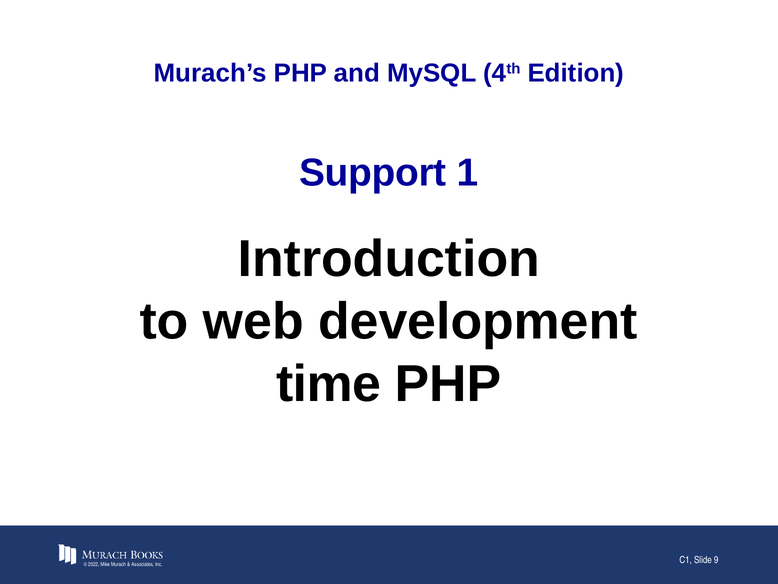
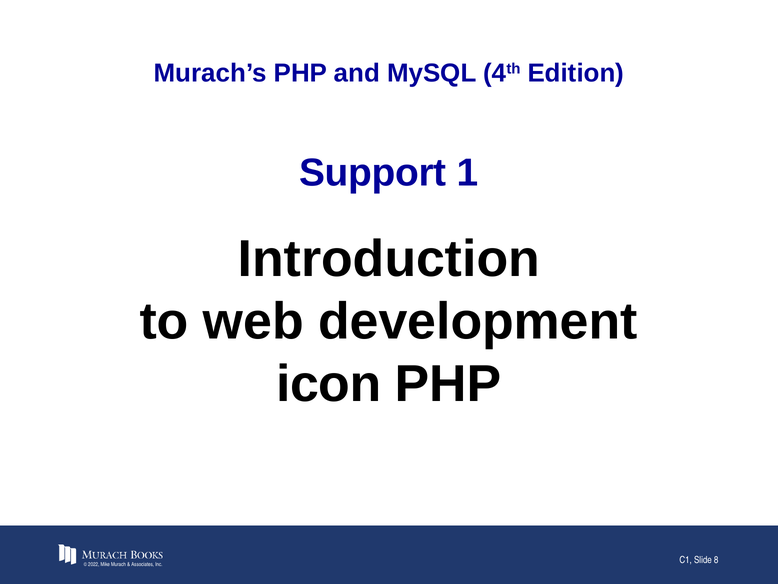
time: time -> icon
9: 9 -> 8
